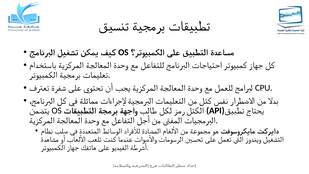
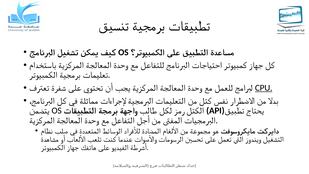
CPU underline: none -> present
